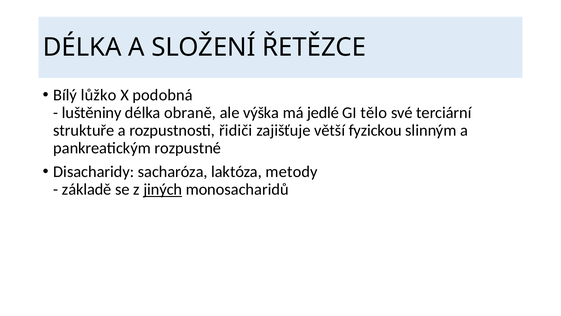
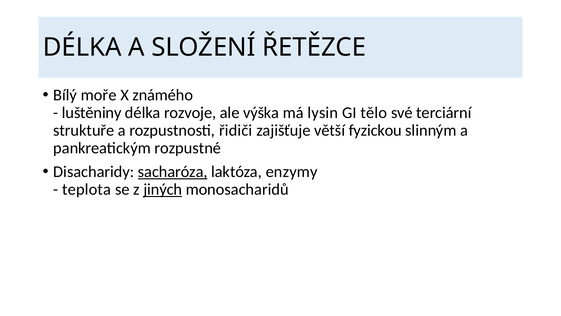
lůžko: lůžko -> moře
podobná: podobná -> známého
obraně: obraně -> rozvoje
jedlé: jedlé -> lysin
sacharóza underline: none -> present
metody: metody -> enzymy
základě: základě -> teplota
